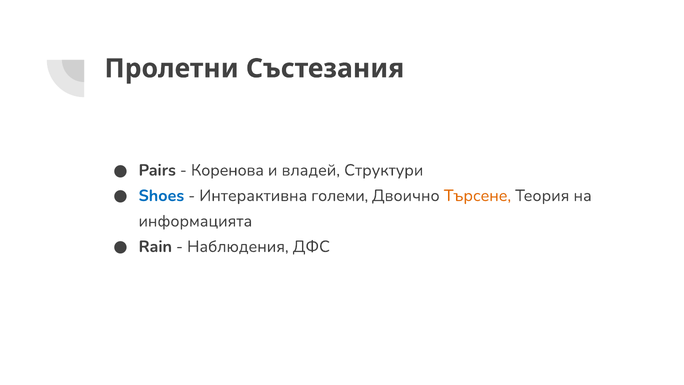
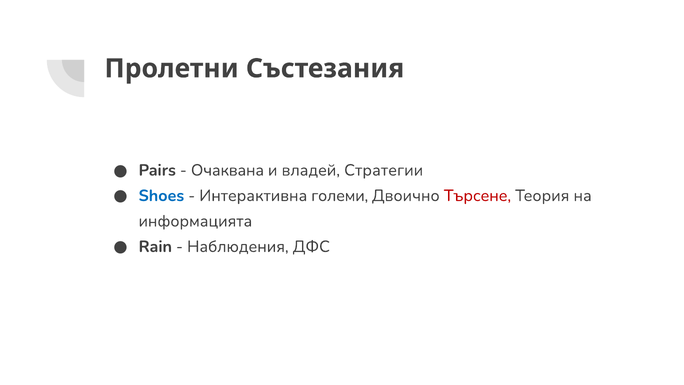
Коренова: Коренова -> Очаквана
Структури: Структури -> Стратегии
Търсене colour: orange -> red
